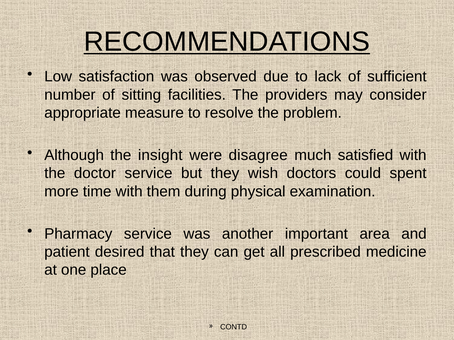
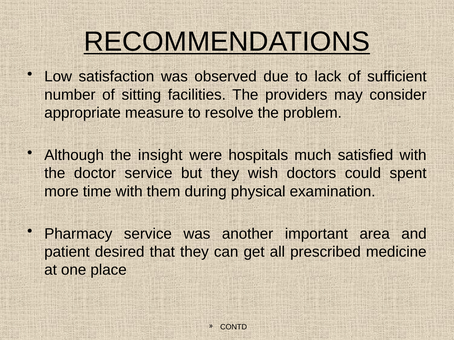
disagree: disagree -> hospitals
